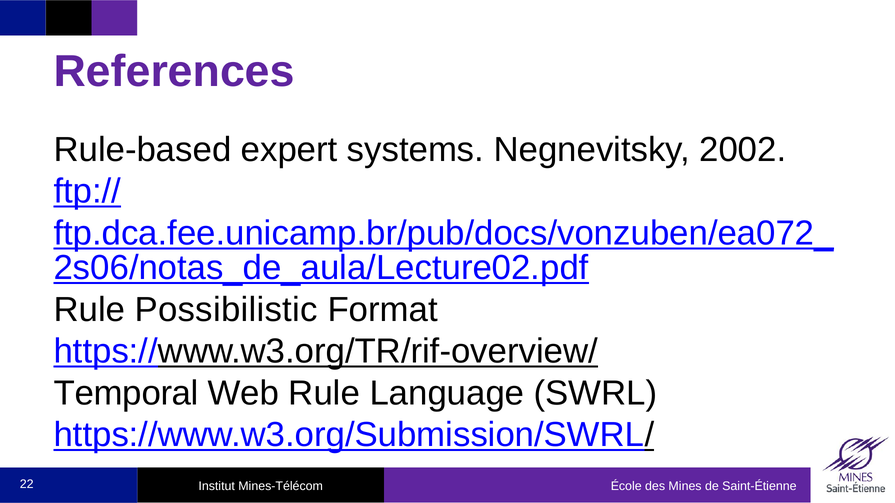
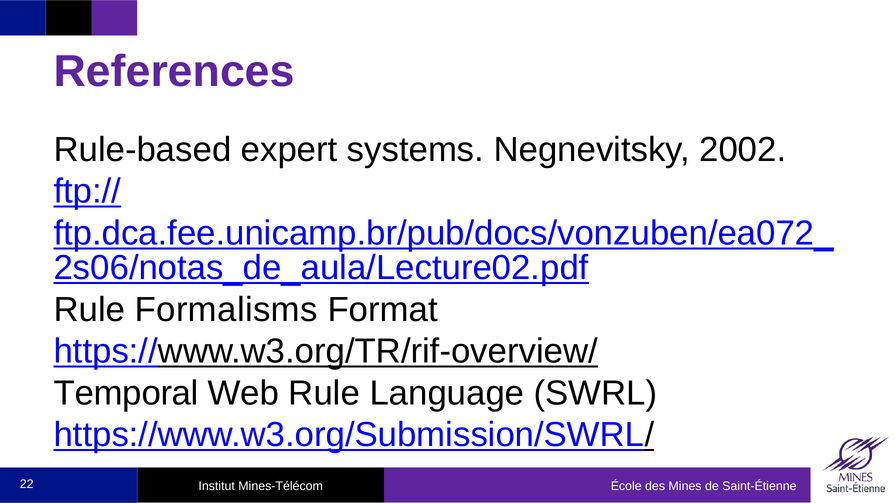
Possibilistic: Possibilistic -> Formalisms
